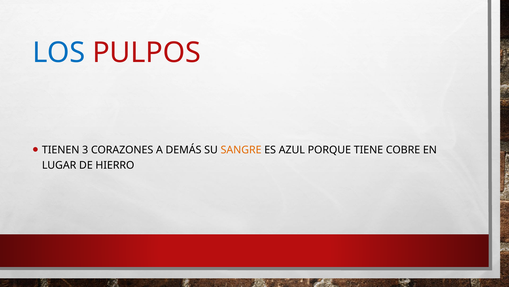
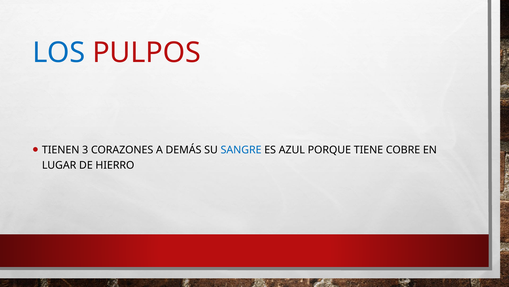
SANGRE colour: orange -> blue
